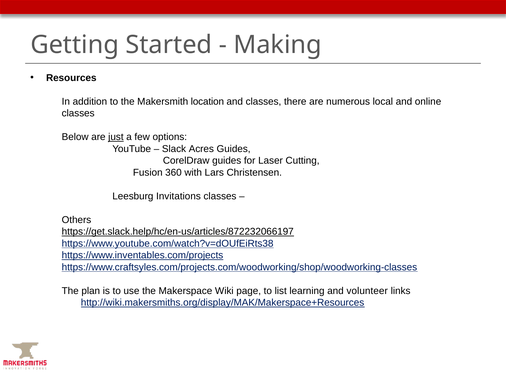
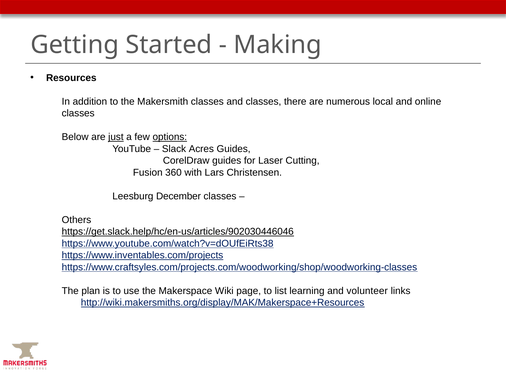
Makersmith location: location -> classes
options underline: none -> present
Invitations: Invitations -> December
https://get.slack.help/hc/en-us/articles/872232066197: https://get.slack.help/hc/en-us/articles/872232066197 -> https://get.slack.help/hc/en-us/articles/902030446046
